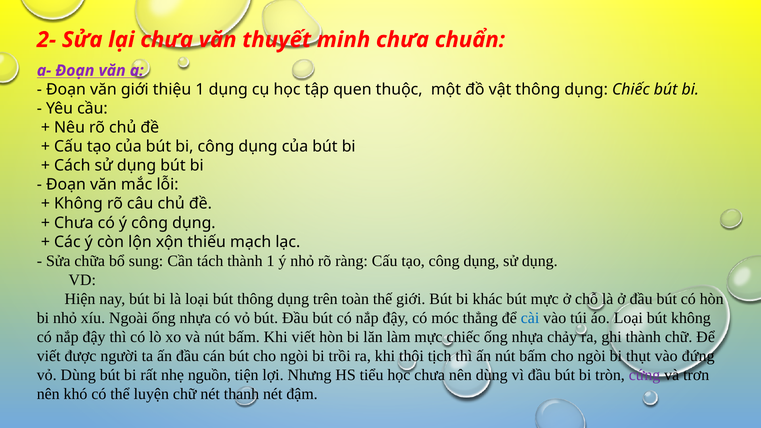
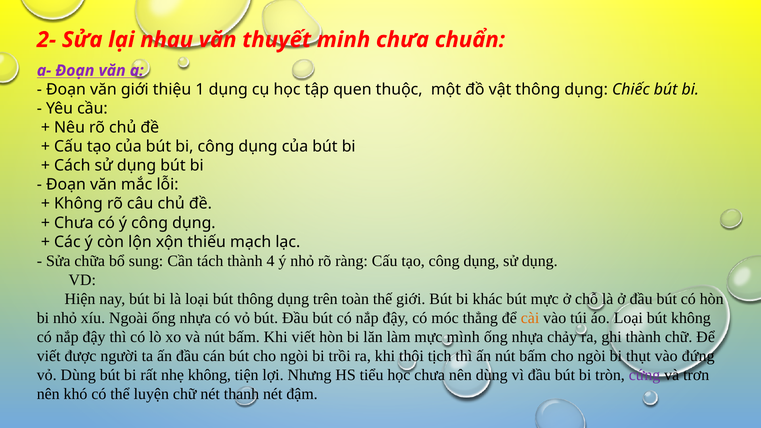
lại chưa: chưa -> nhau
thành 1: 1 -> 4
cài colour: blue -> orange
mực chiếc: chiếc -> mình
nhẹ nguồn: nguồn -> không
